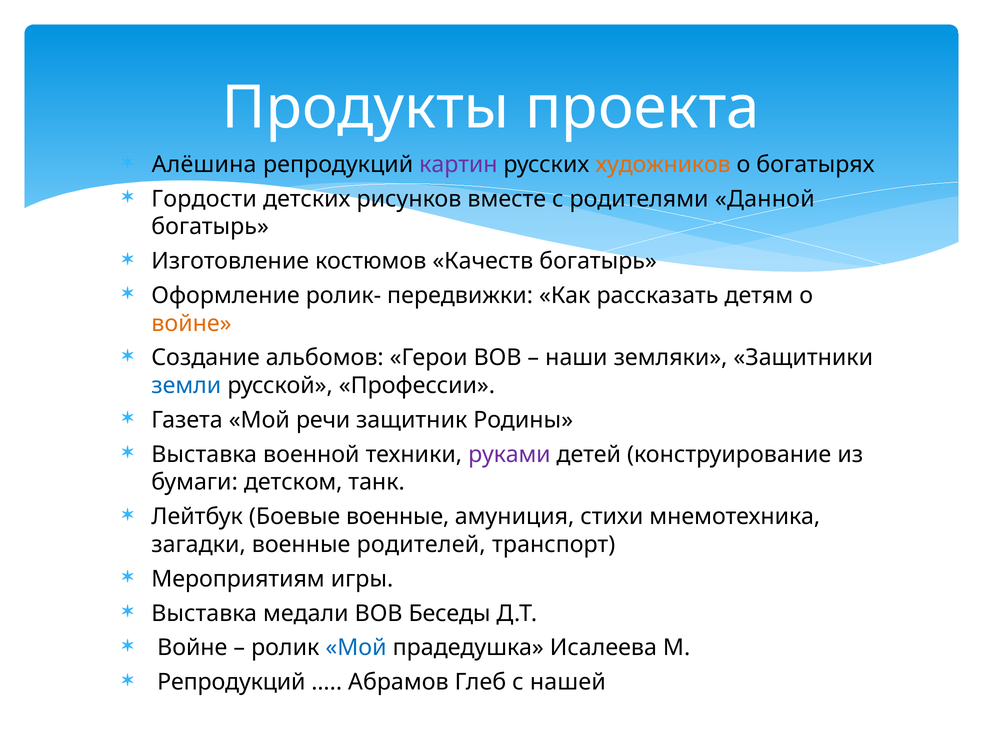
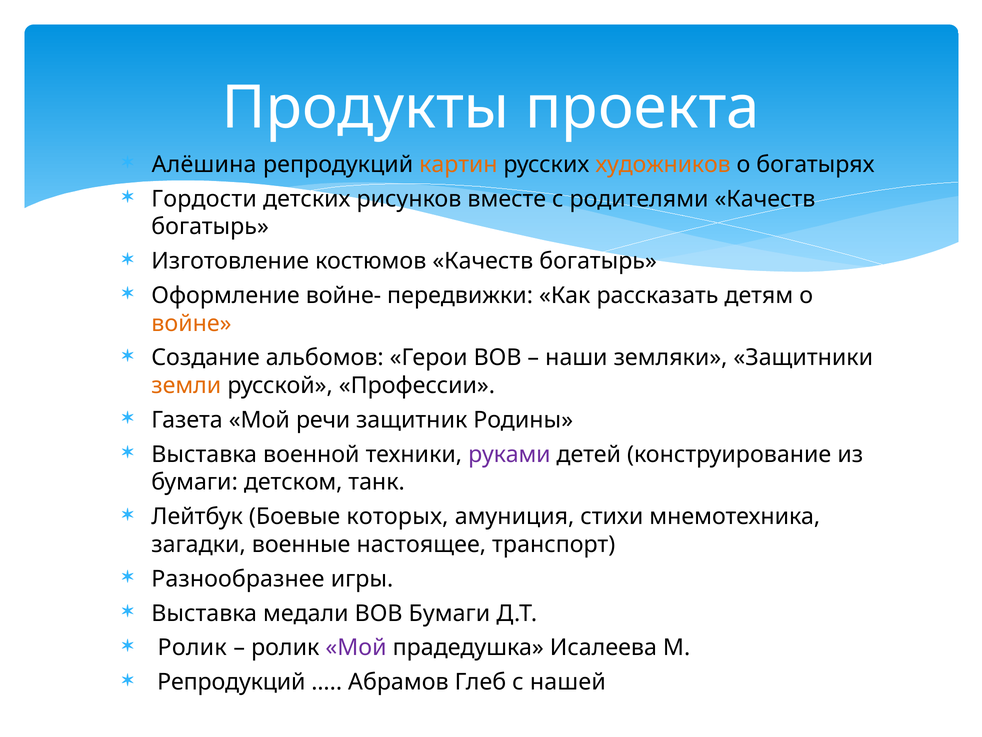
картин colour: purple -> orange
родителями Данной: Данной -> Качеств
ролик-: ролик- -> войне-
земли colour: blue -> orange
Боевые военные: военные -> которых
родителей: родителей -> настоящее
Мероприятиям: Мероприятиям -> Разнообразнее
ВОВ Беседы: Беседы -> Бумаги
Войне at (192, 647): Войне -> Ролик
Мой at (356, 647) colour: blue -> purple
